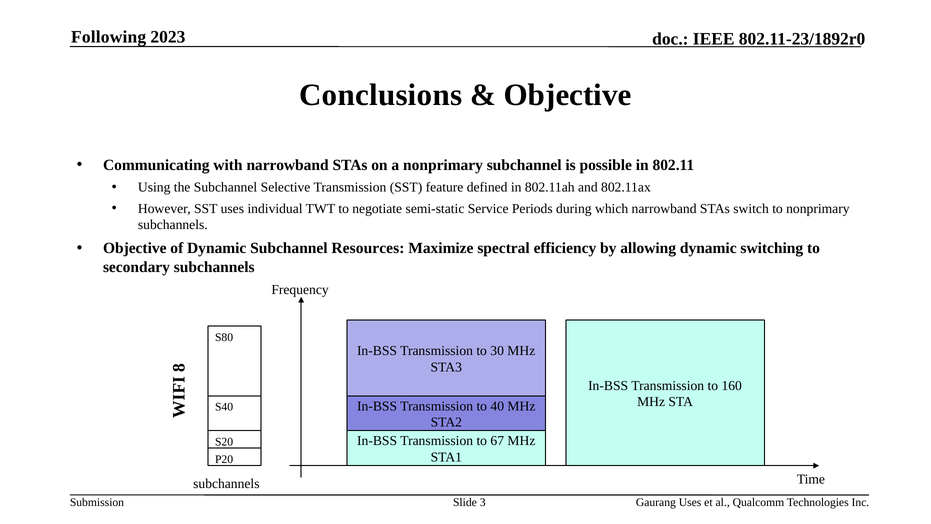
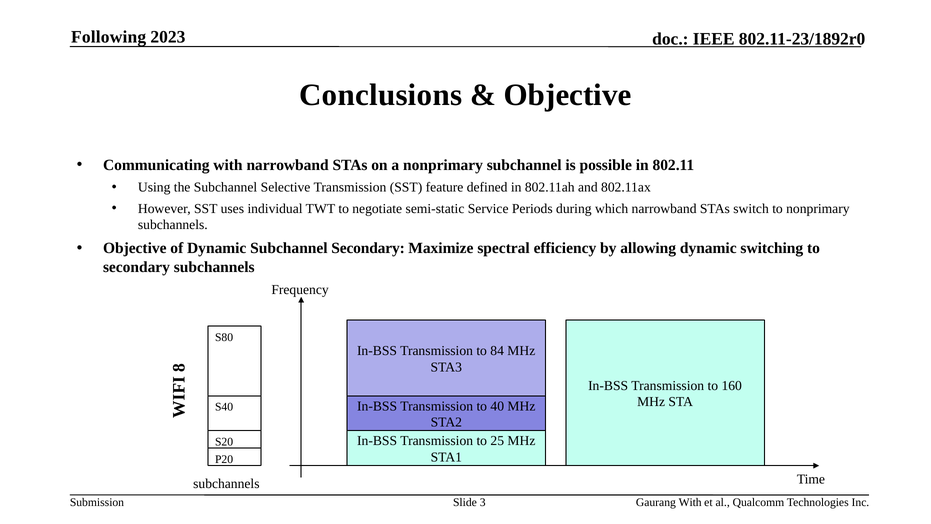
Subchannel Resources: Resources -> Secondary
30: 30 -> 84
67: 67 -> 25
Gaurang Uses: Uses -> With
